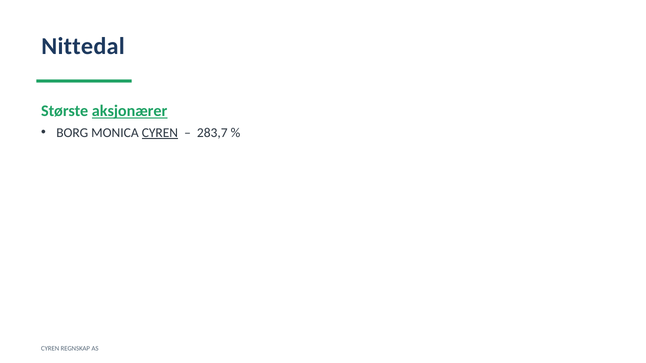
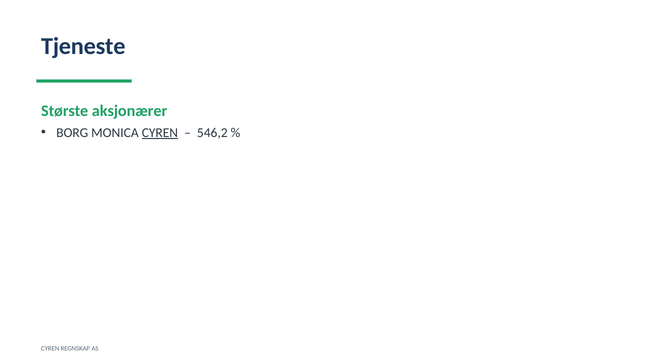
Nittedal: Nittedal -> Tjeneste
aksjonærer underline: present -> none
283,7: 283,7 -> 546,2
